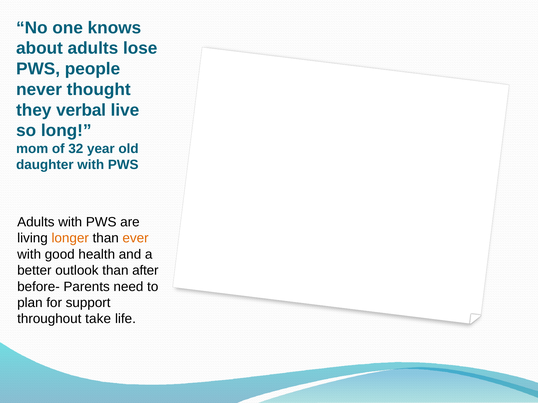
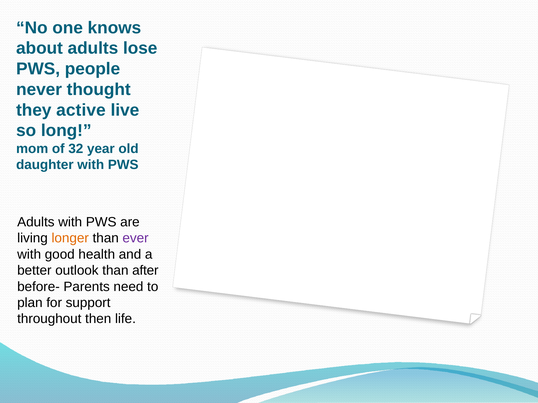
verbal: verbal -> active
ever colour: orange -> purple
take: take -> then
